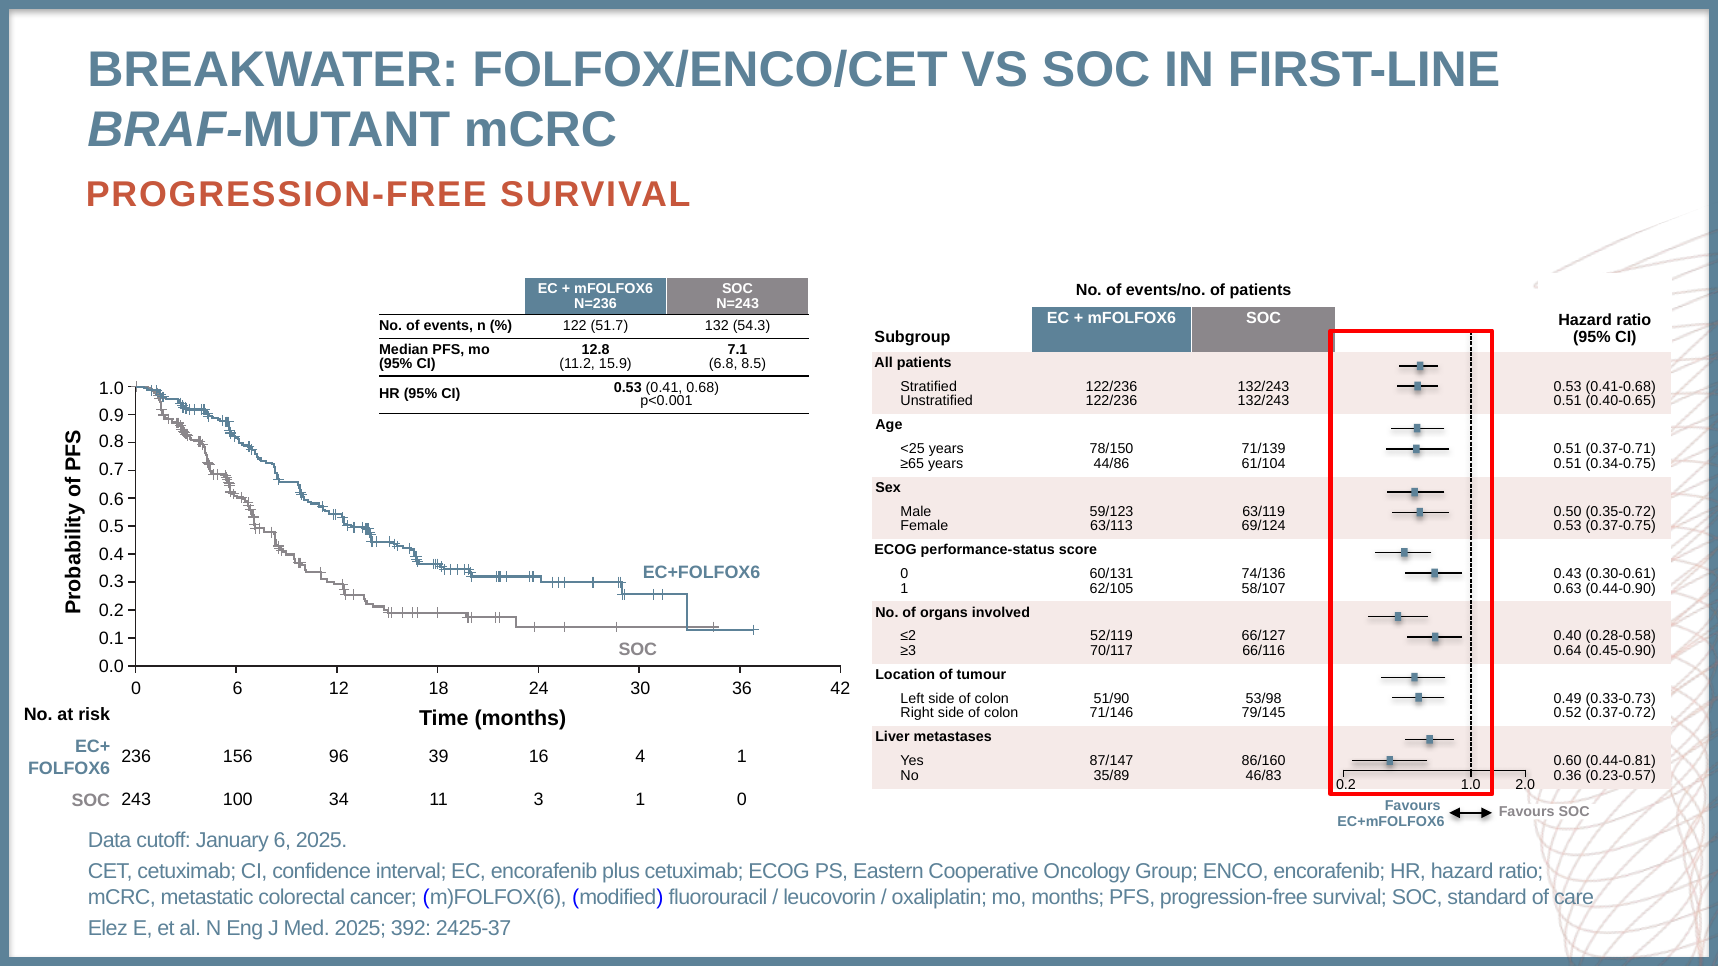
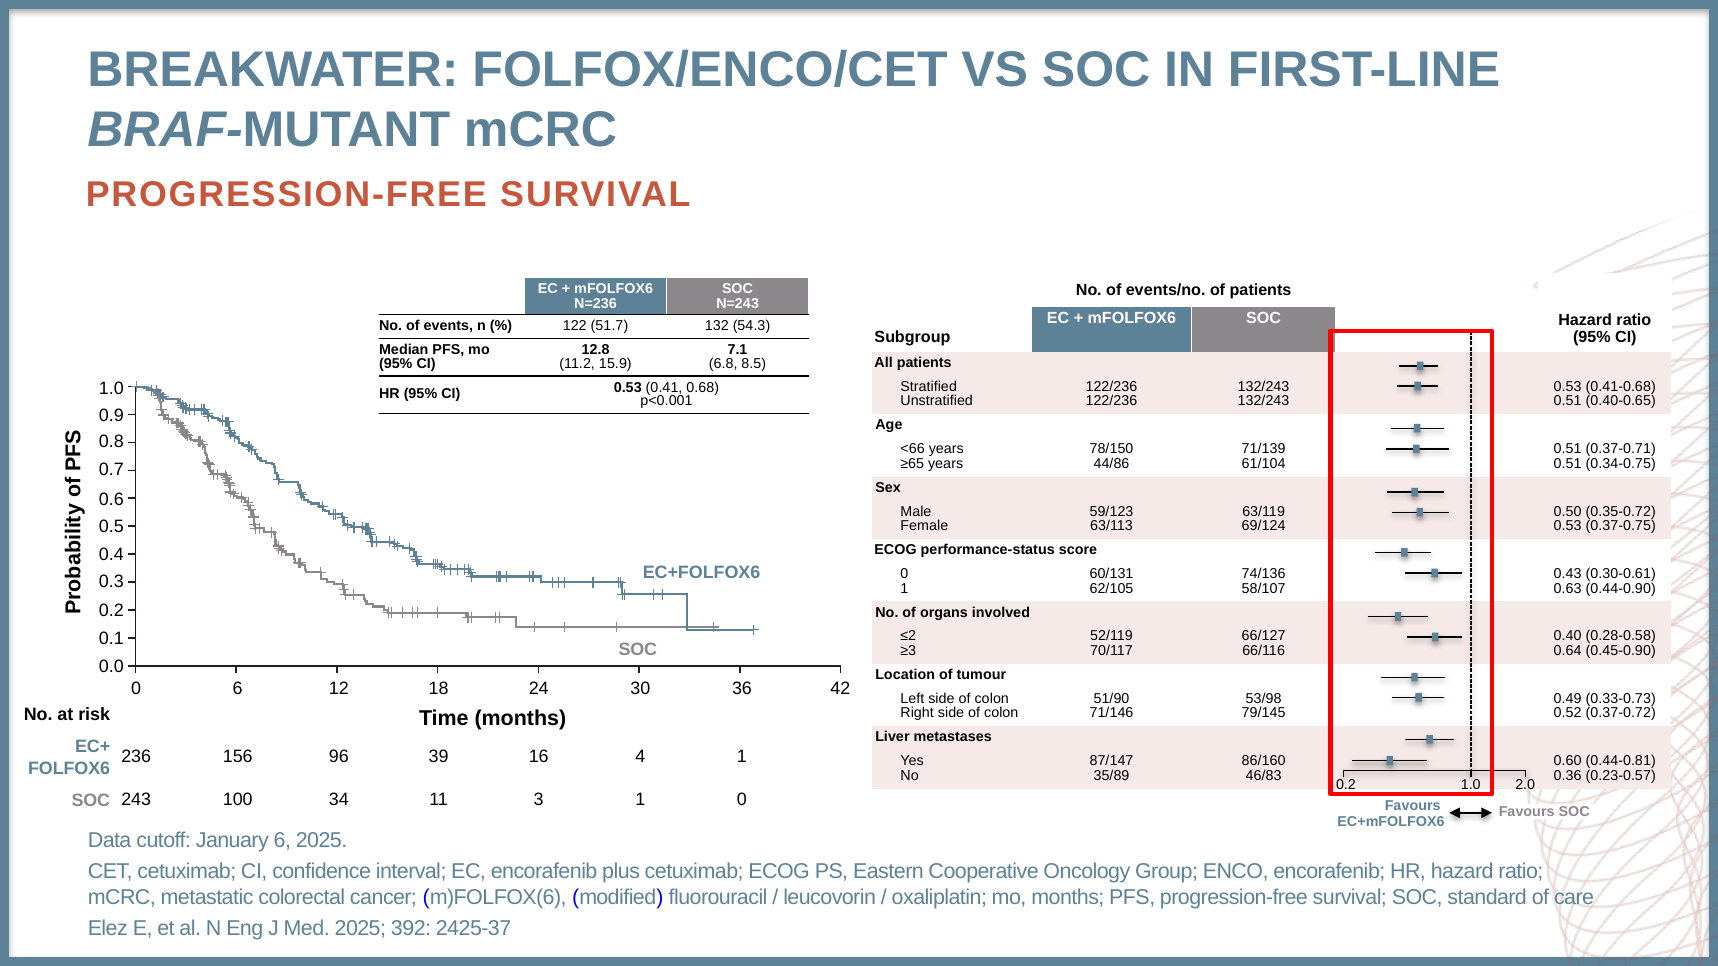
<25: <25 -> <66
